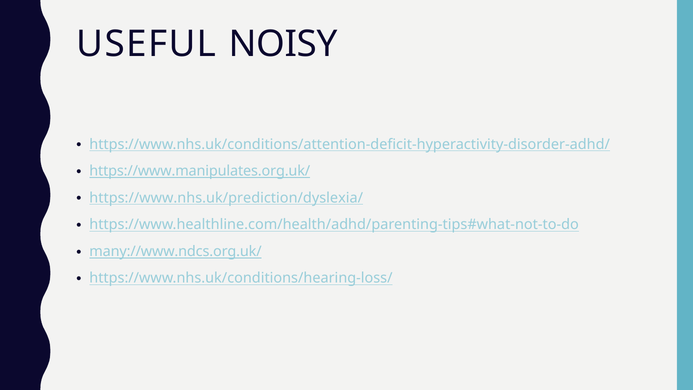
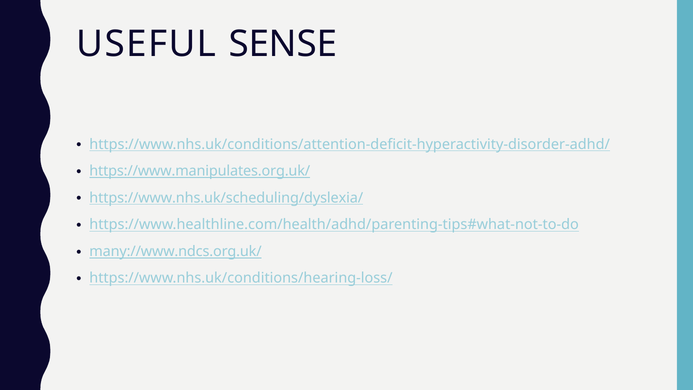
NOISY: NOISY -> SENSE
https://www.nhs.uk/prediction/dyslexia/: https://www.nhs.uk/prediction/dyslexia/ -> https://www.nhs.uk/scheduling/dyslexia/
